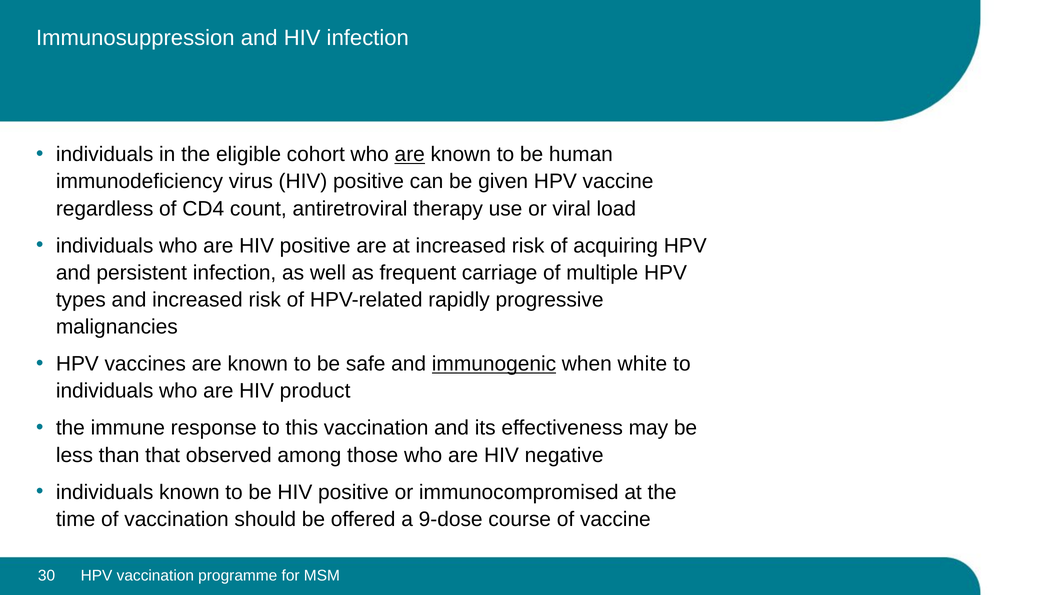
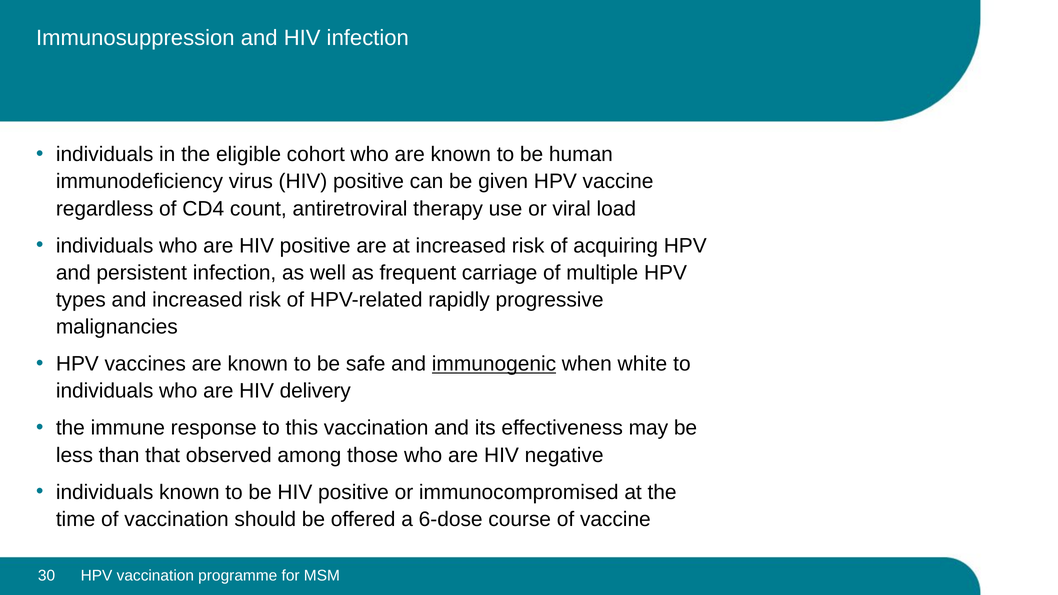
are at (410, 154) underline: present -> none
product: product -> delivery
9-dose: 9-dose -> 6-dose
